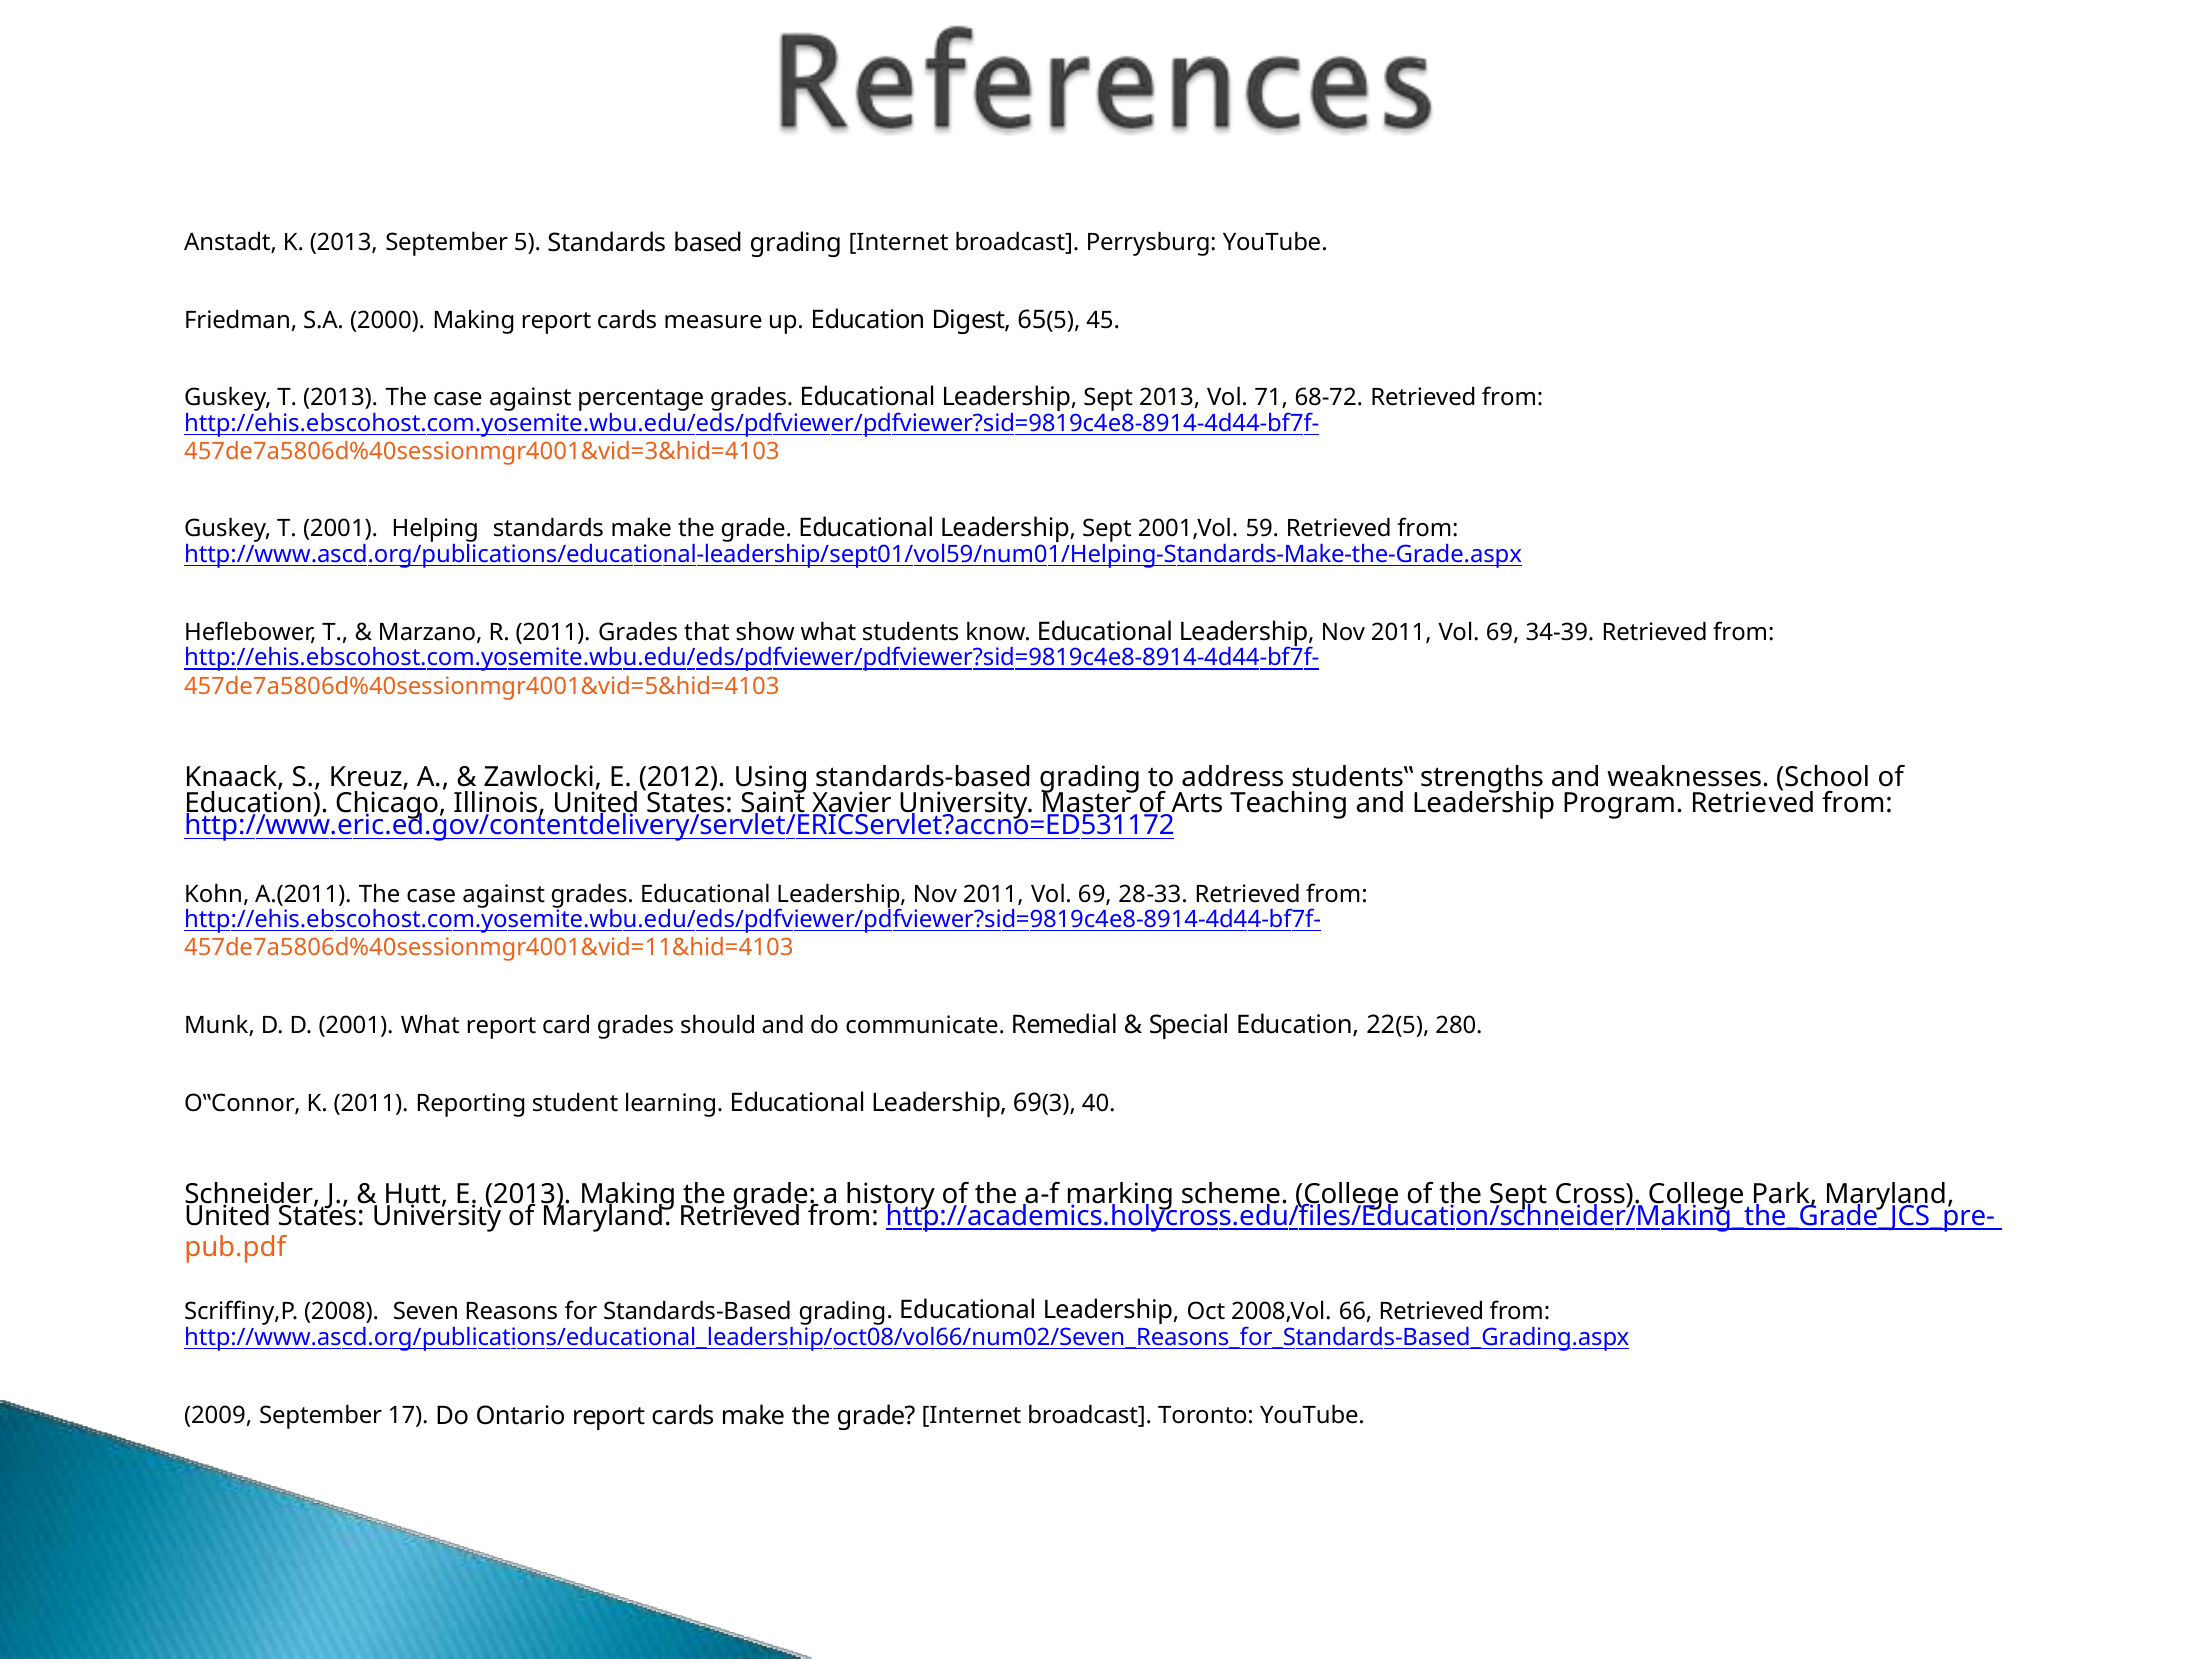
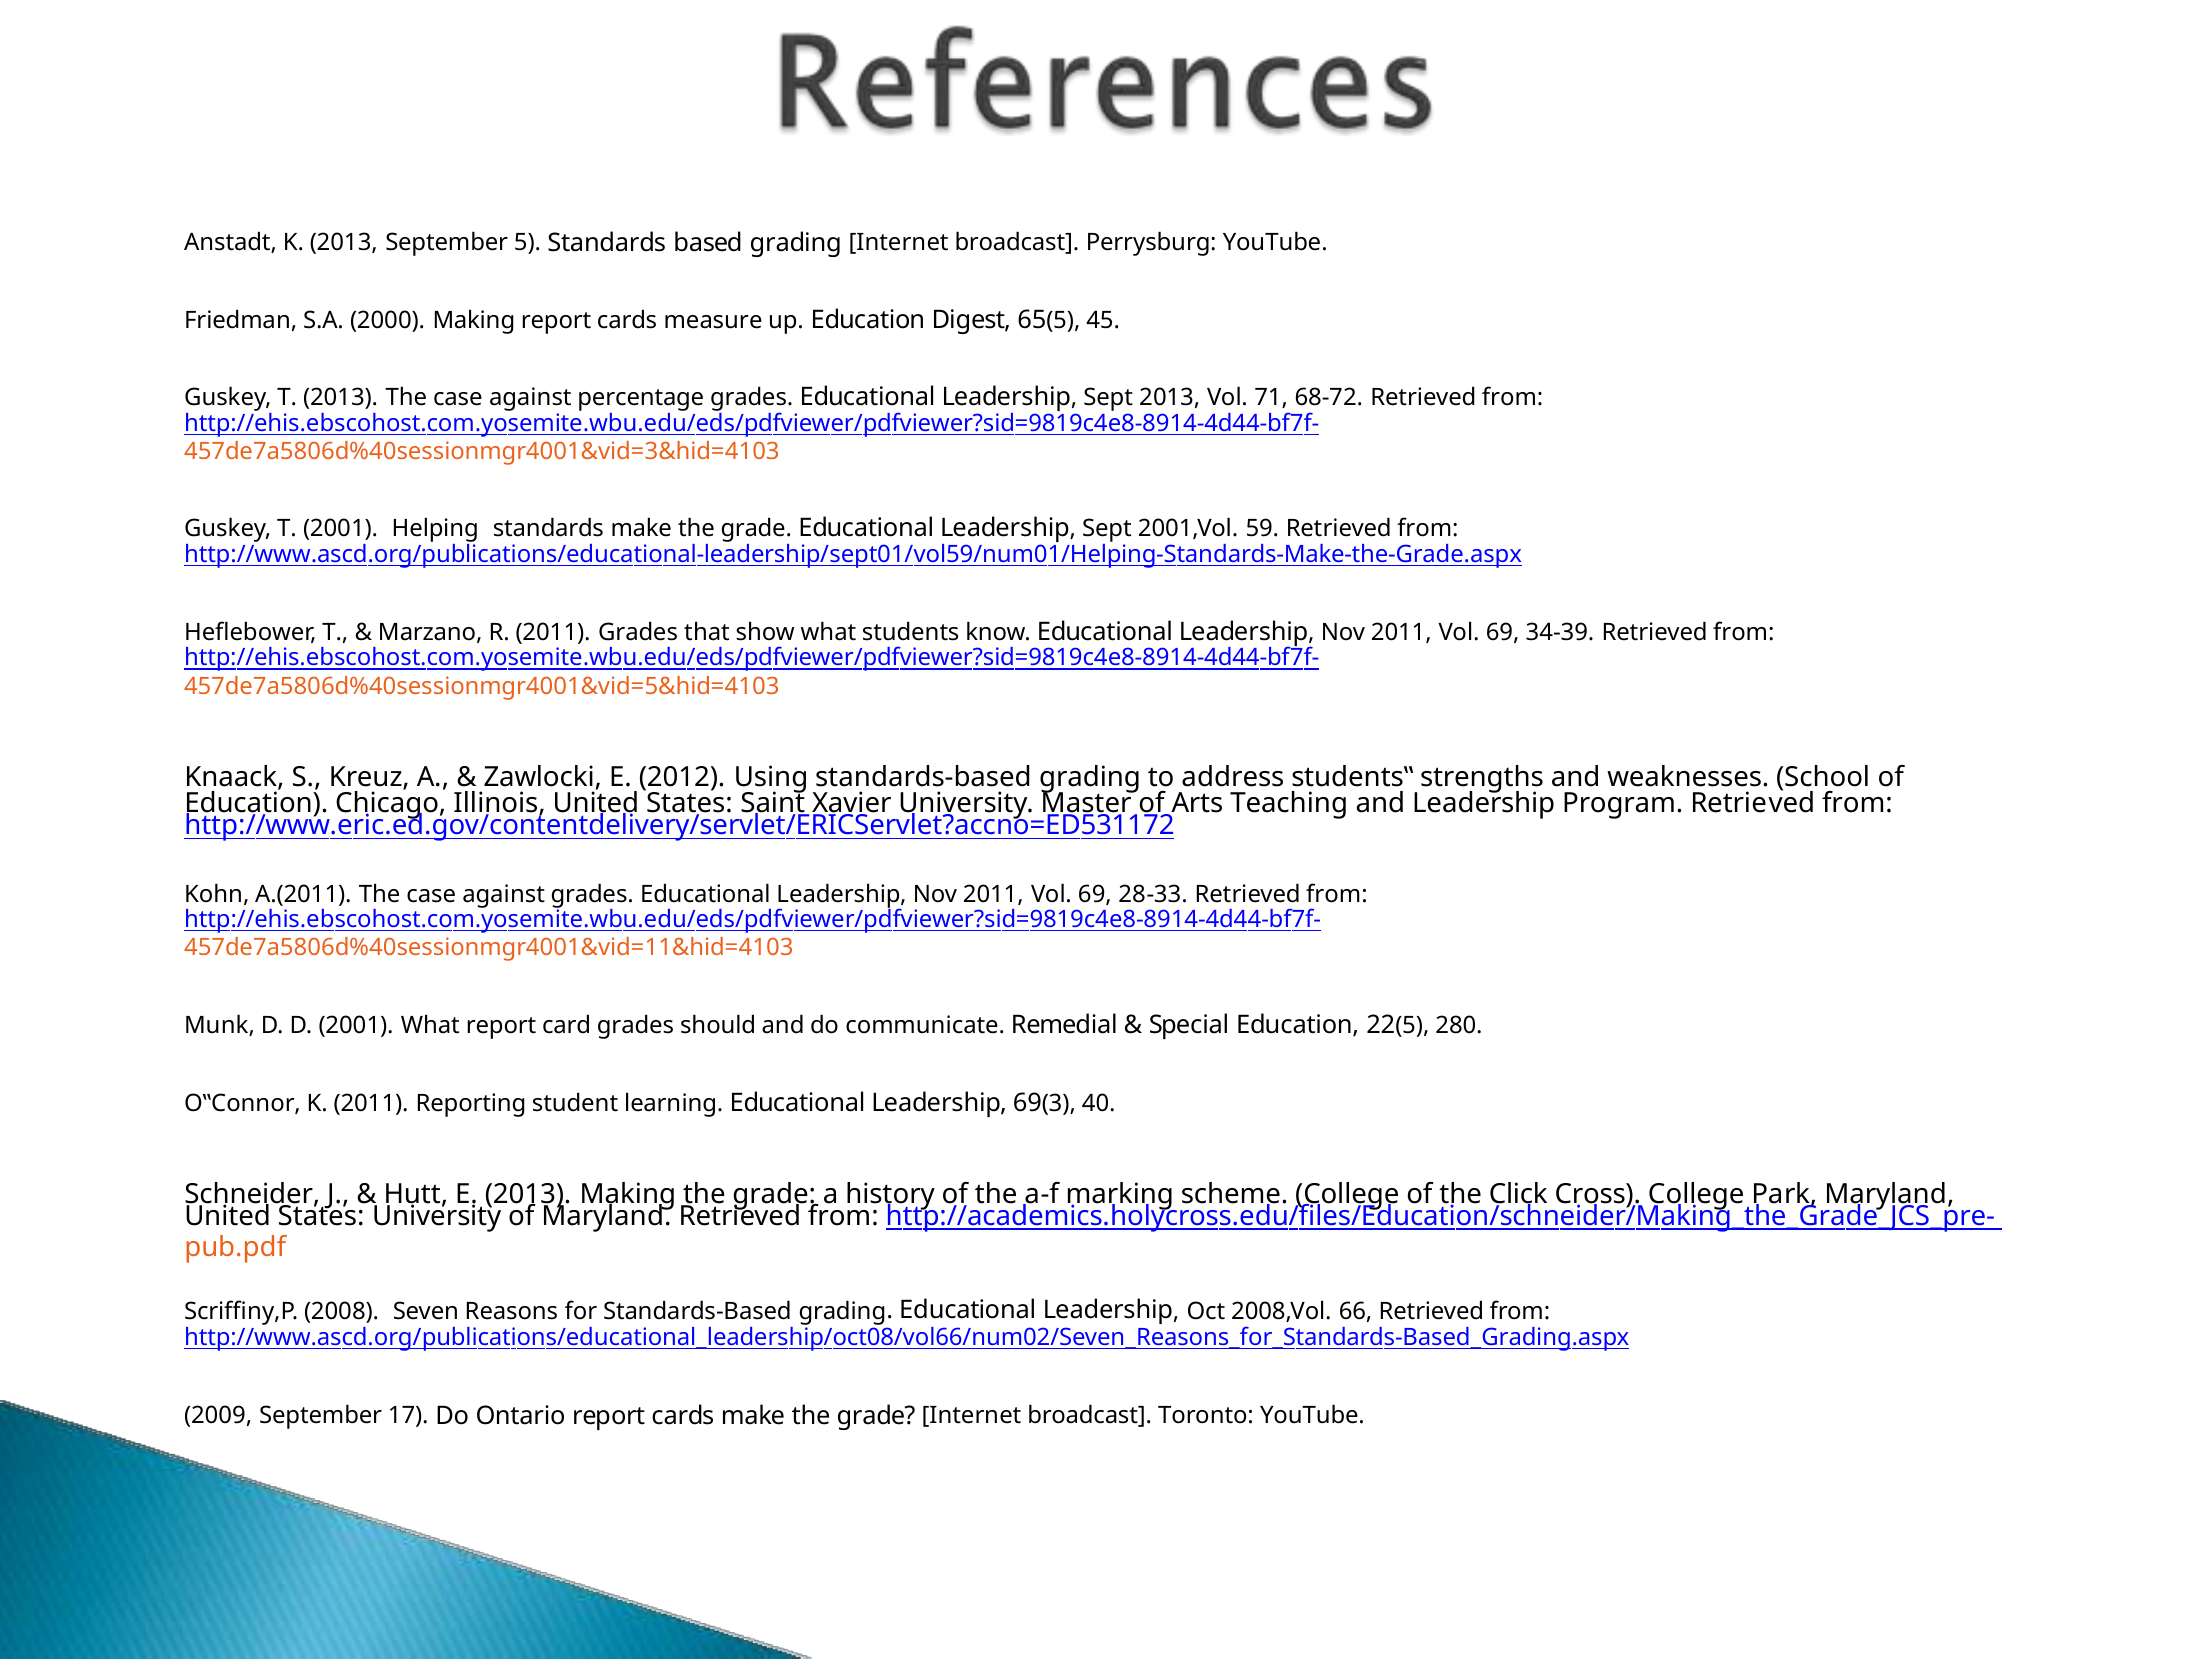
the Sept: Sept -> Click
